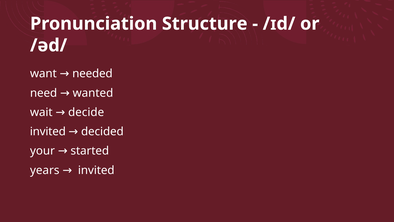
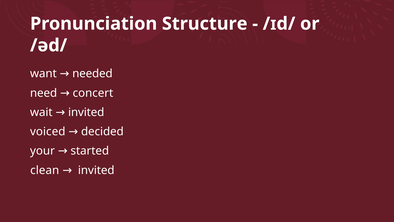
wanted: wanted -> concert
wait decide: decide -> invited
invited at (48, 131): invited -> voiced
years: years -> clean
